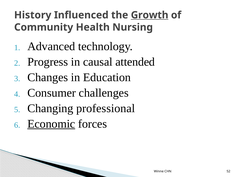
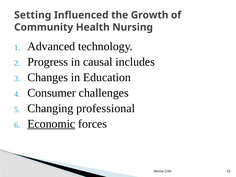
History: History -> Setting
Growth underline: present -> none
attended: attended -> includes
